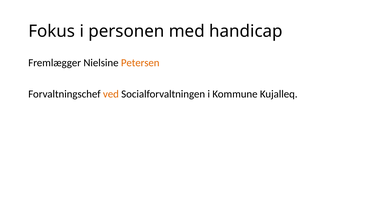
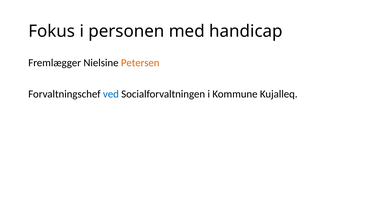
ved colour: orange -> blue
